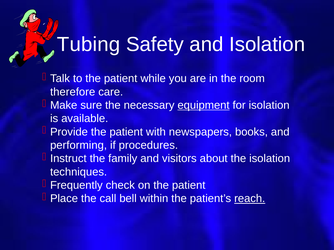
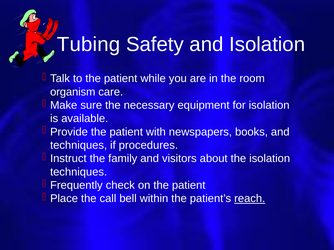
therefore: therefore -> organism
equipment underline: present -> none
performing at (79, 145): performing -> techniques
